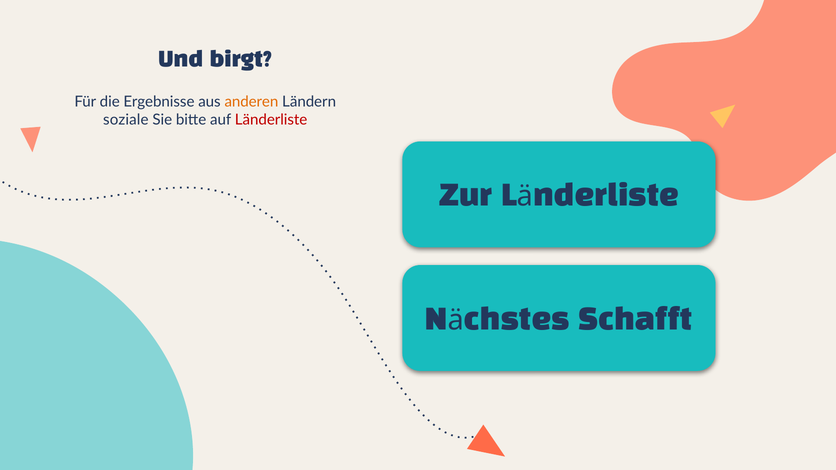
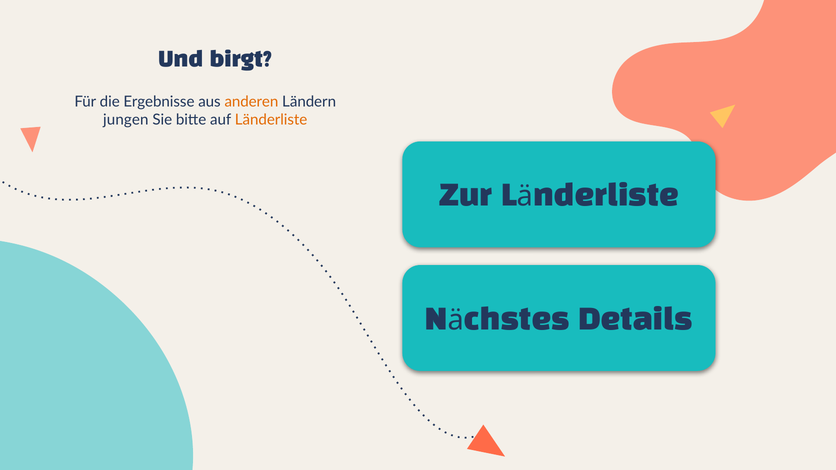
soziale: soziale -> jungen
Länderliste colour: red -> orange
Schafft: Schafft -> Details
